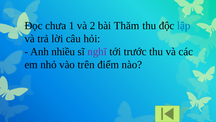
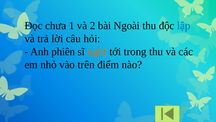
Thăm: Thăm -> Ngoài
nhiều: nhiều -> phiên
nghĩ colour: purple -> orange
trước: trước -> trong
